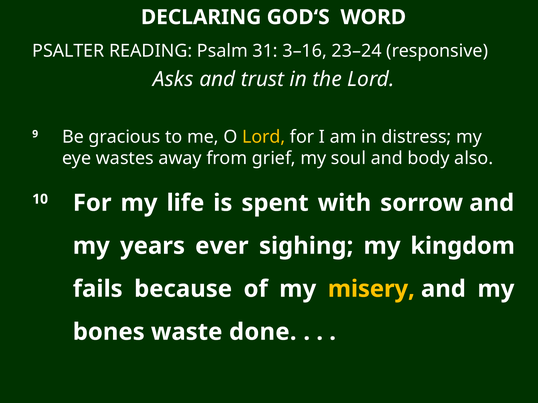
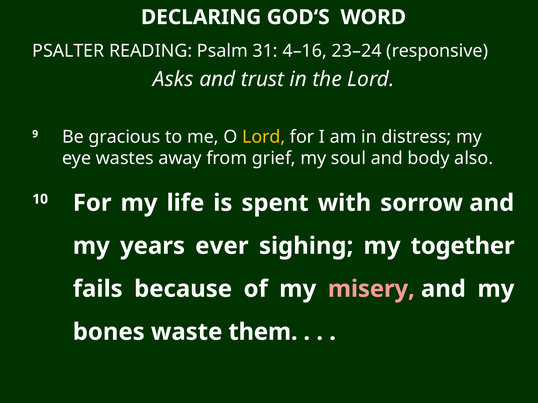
3–16: 3–16 -> 4–16
kingdom: kingdom -> together
misery colour: yellow -> pink
done: done -> them
